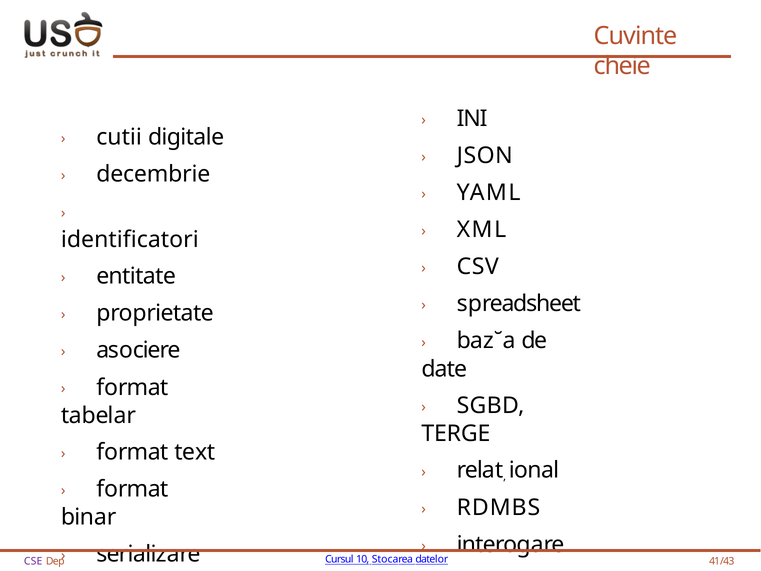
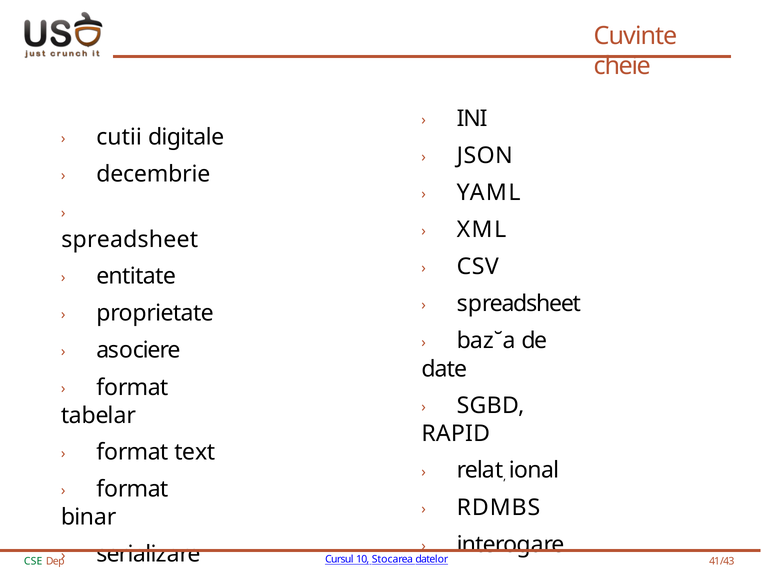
identificatori at (130, 240): identificatori -> spreadsheet
TERGE: TERGE -> RAPID
CSE colour: purple -> green
